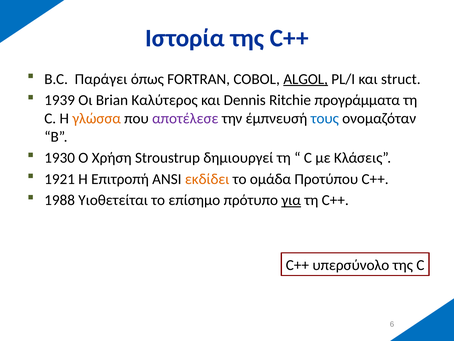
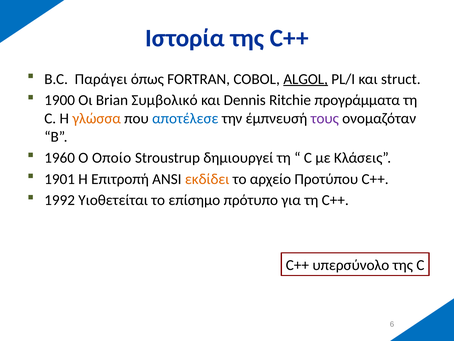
1939: 1939 -> 1900
Καλύτερος: Καλύτερος -> Συμβολικό
αποτέλεσε colour: purple -> blue
τους colour: blue -> purple
1930: 1930 -> 1960
Χρήση: Χρήση -> Οποίο
1921: 1921 -> 1901
ομάδα: ομάδα -> αρχείο
1988: 1988 -> 1992
για underline: present -> none
